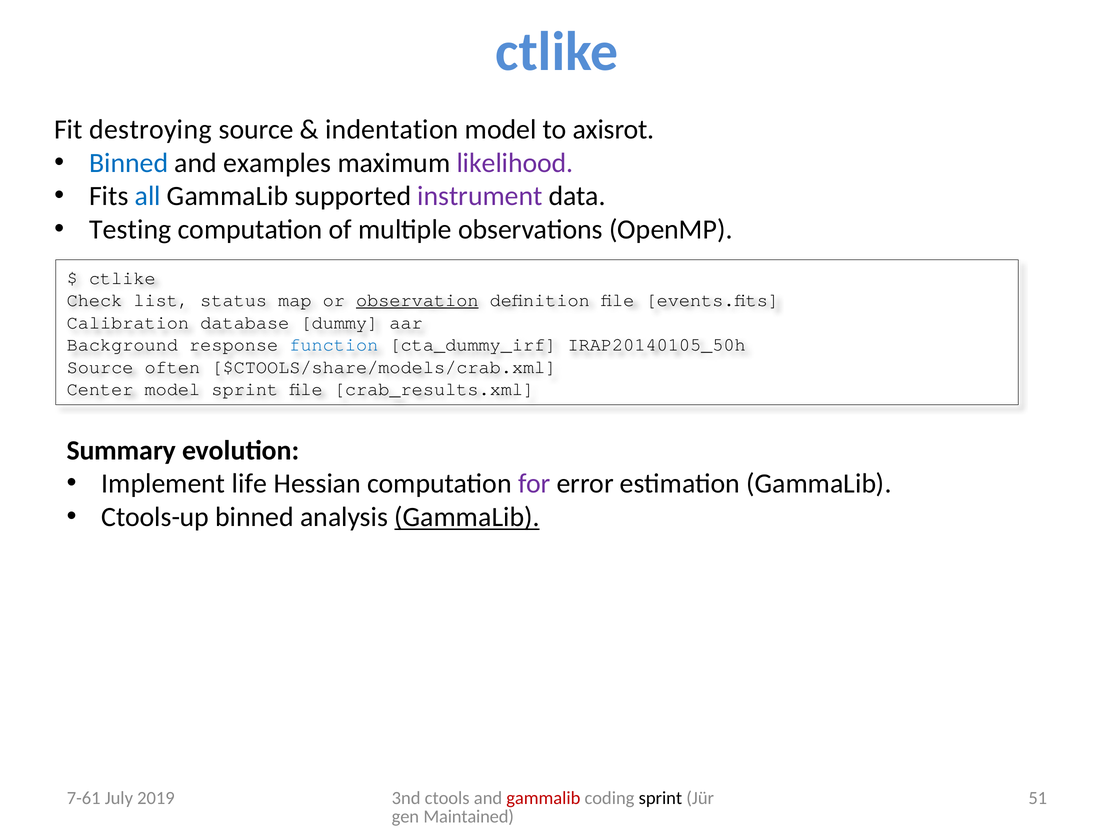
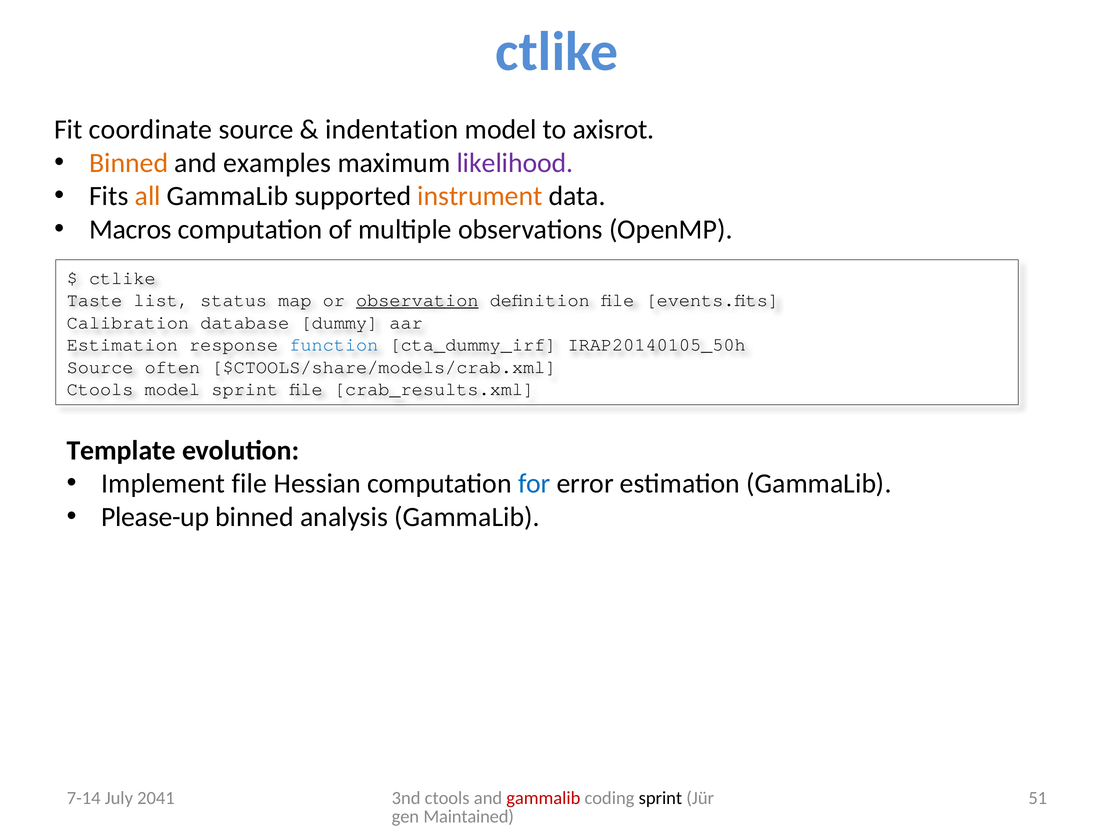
destroying: destroying -> coordinate
Binned at (129, 163) colour: blue -> orange
all colour: blue -> orange
instrument colour: purple -> orange
Testing: Testing -> Macros
Check: Check -> Taste
Background at (122, 345): Background -> Estimation
Center at (100, 389): Center -> Ctools
Summary: Summary -> Template
Implement life: life -> file
for colour: purple -> blue
Ctools-up: Ctools-up -> Please-up
GammaLib at (467, 517) underline: present -> none
7-61: 7-61 -> 7-14
2019: 2019 -> 2041
